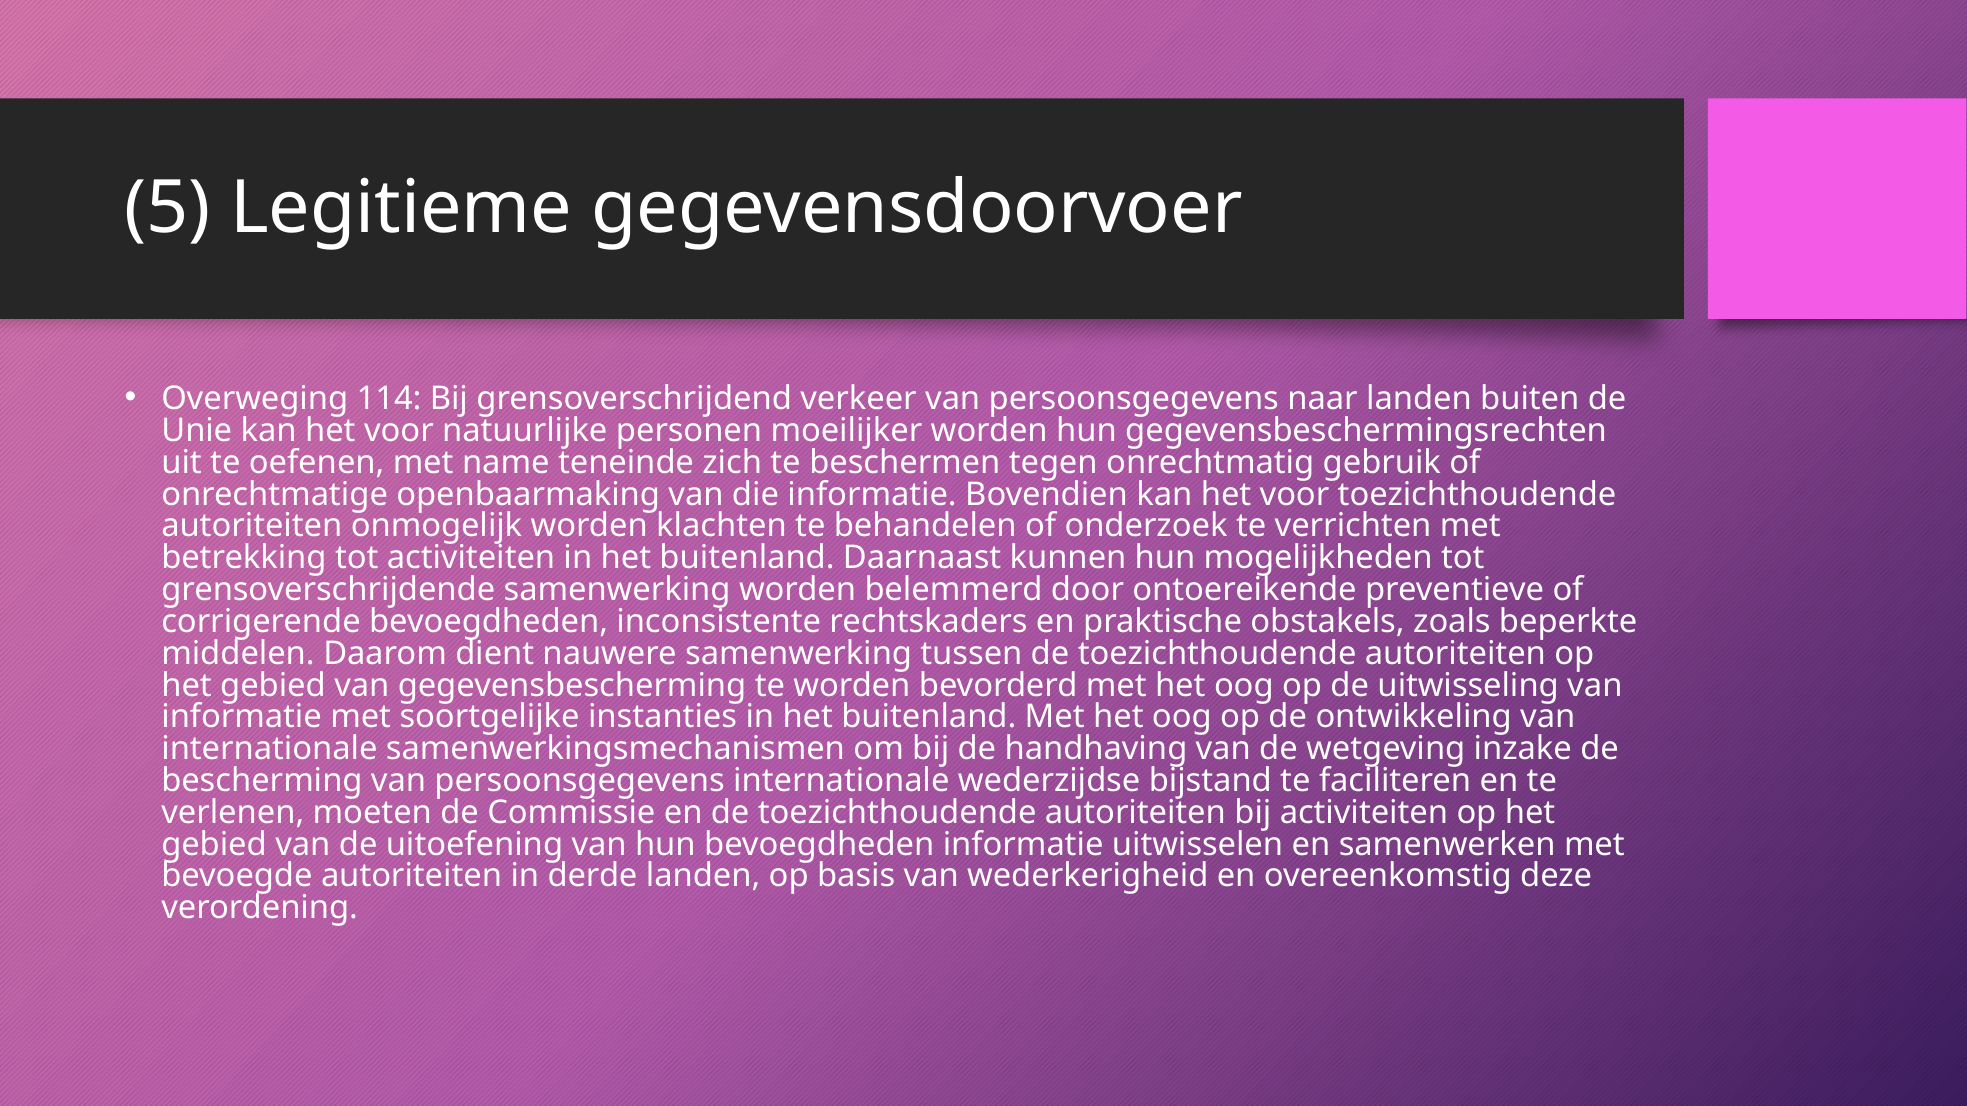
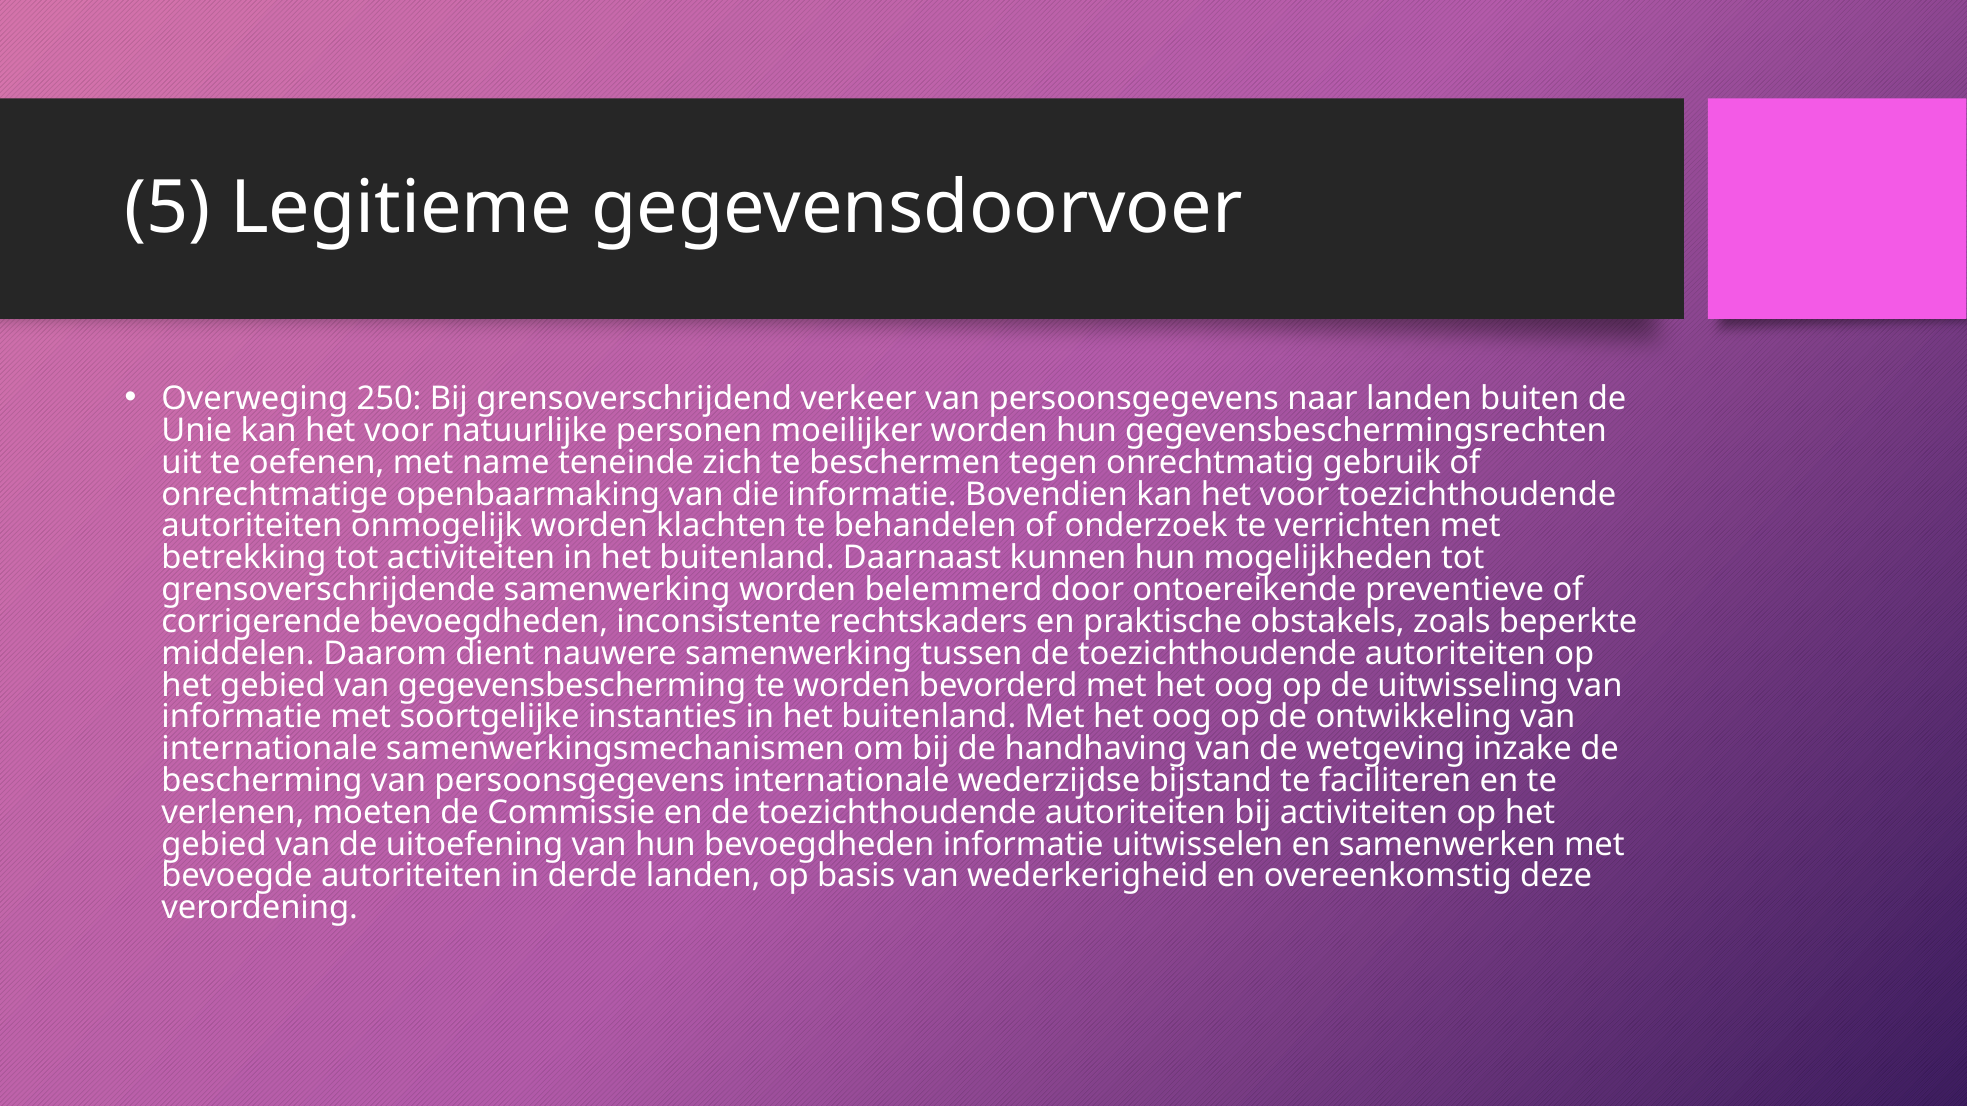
114: 114 -> 250
